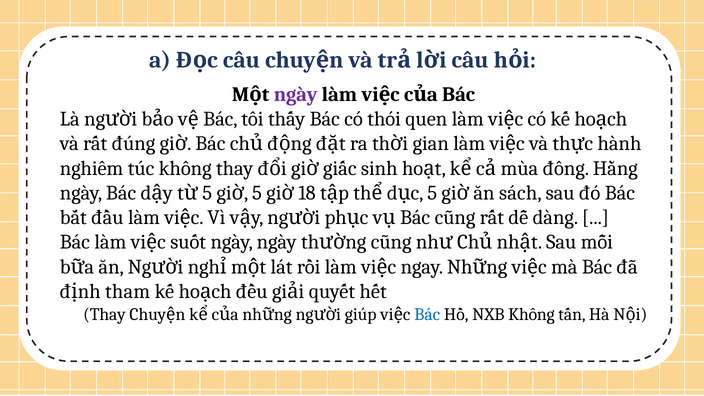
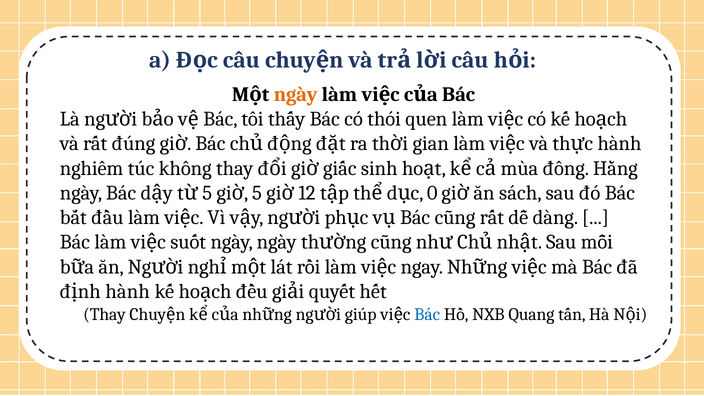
ngày at (296, 94) colour: purple -> orange
18: 18 -> 12
5 at (432, 193): 5 -> 0
tham at (128, 292): tham -> hành
NXB Không: Không -> Quang
